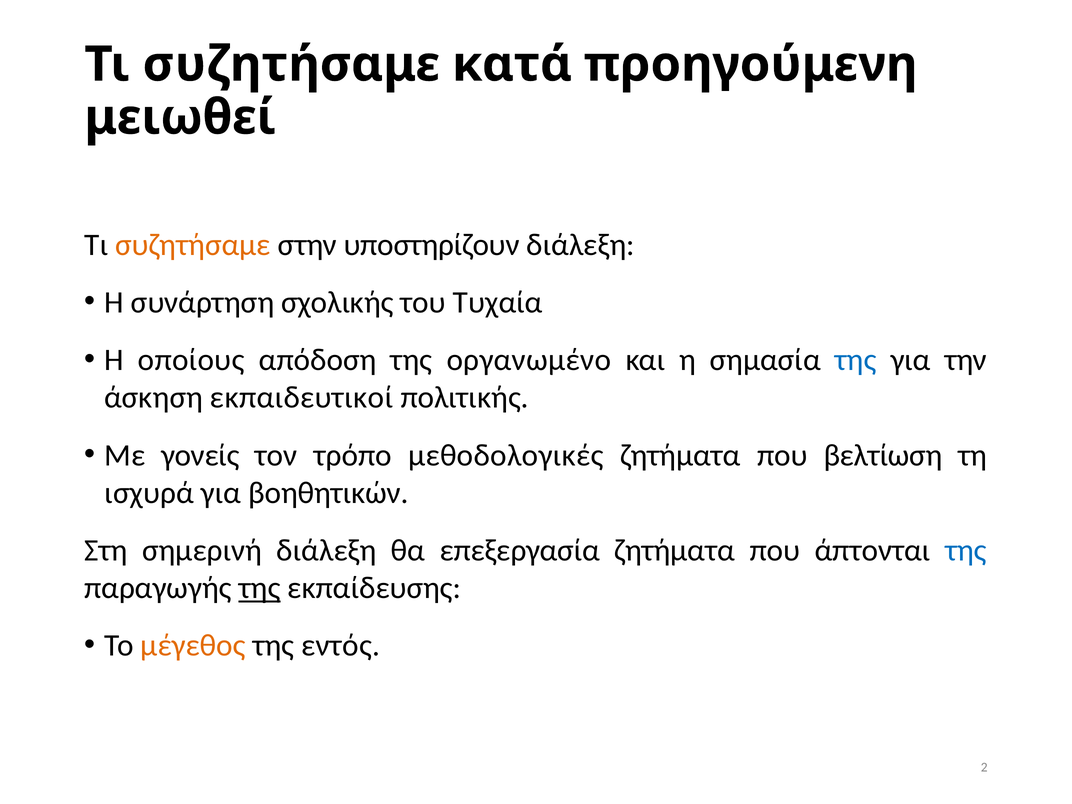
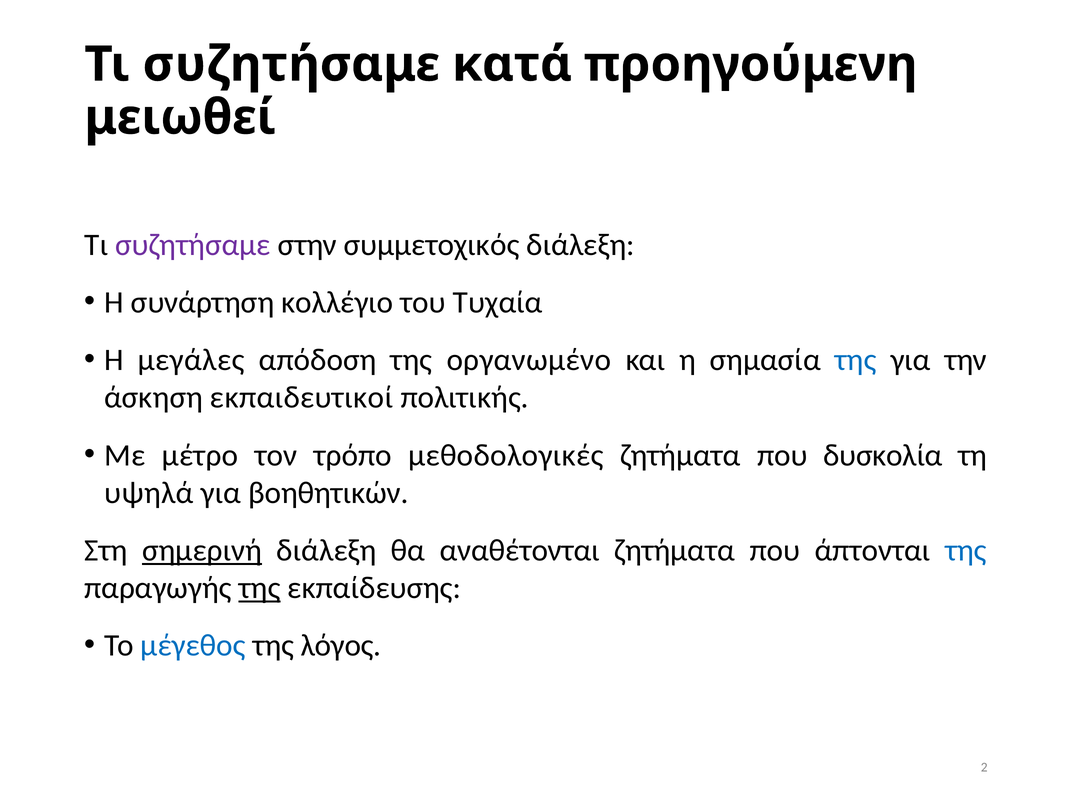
συζητήσαμε at (193, 245) colour: orange -> purple
υποστηρίζουν: υποστηρίζουν -> συμμετοχικός
σχολικής: σχολικής -> κολλέγιο
οποίους: οποίους -> μεγάλες
γονείς: γονείς -> μέτρο
βελτίωση: βελτίωση -> δυσκολία
ισχυρά: ισχυρά -> υψηλά
σημερινή underline: none -> present
επεξεργασία: επεξεργασία -> αναθέτονται
μέγεθος colour: orange -> blue
εντός: εντός -> λόγος
